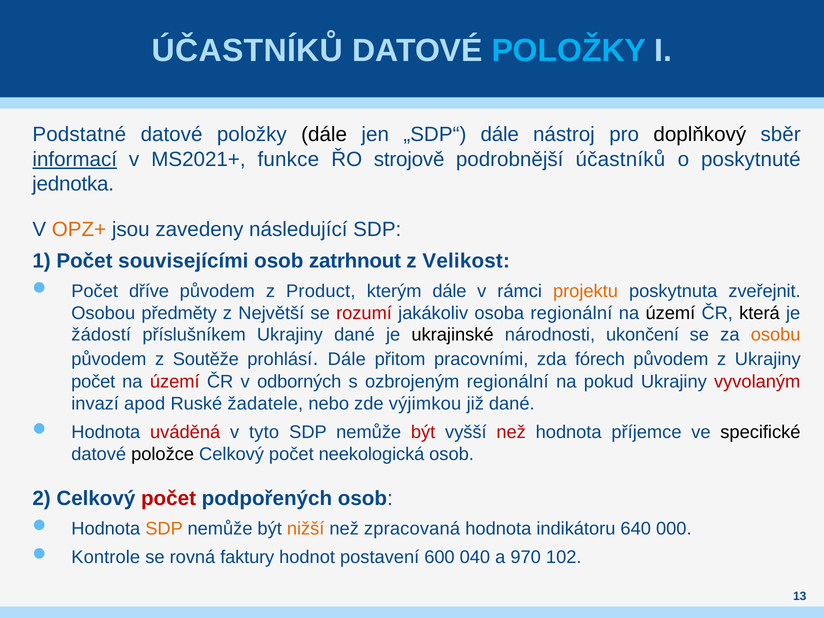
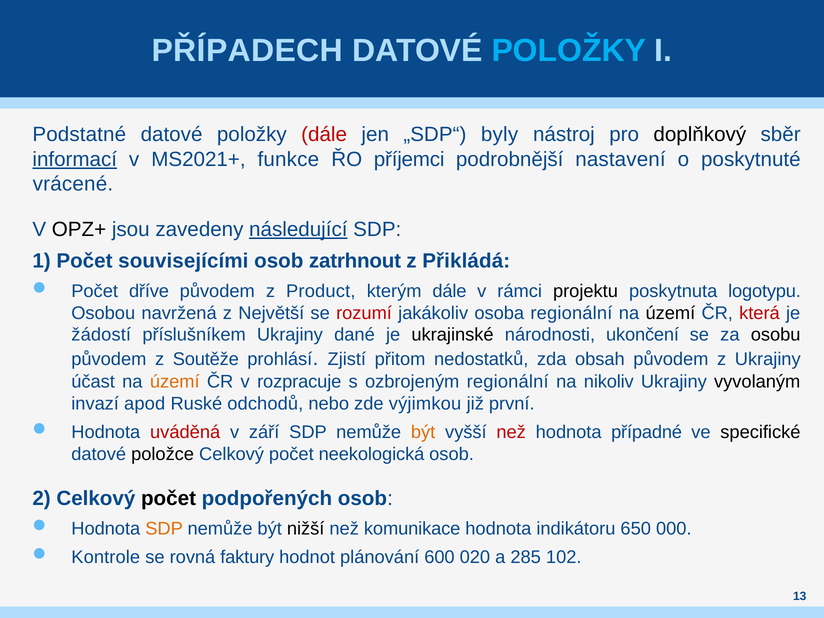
ÚČASTNÍKŮ at (247, 51): ÚČASTNÍKŮ -> PŘÍPADECH
dále at (324, 135) colour: black -> red
„SDP“ dále: dále -> byly
strojově: strojově -> příjemci
podrobnější účastníků: účastníků -> nastavení
jednotka: jednotka -> vrácené
OPZ+ colour: orange -> black
následující underline: none -> present
Velikost: Velikost -> Přikládá
projektu colour: orange -> black
zveřejnit: zveřejnit -> logotypu
předměty: předměty -> navržená
která colour: black -> red
osobu colour: orange -> black
prohlásí Dále: Dále -> Zjistí
pracovními: pracovními -> nedostatků
fórech: fórech -> obsah
počet at (93, 382): počet -> účast
území at (175, 382) colour: red -> orange
odborných: odborných -> rozpracuje
pokud: pokud -> nikoliv
vyvolaným colour: red -> black
žadatele: žadatele -> odchodů
již dané: dané -> první
tyto: tyto -> září
být at (423, 432) colour: red -> orange
příjemce: příjemce -> případné
počet at (169, 499) colour: red -> black
nižší colour: orange -> black
zpracovaná: zpracovaná -> komunikace
640: 640 -> 650
postavení: postavení -> plánování
040: 040 -> 020
970: 970 -> 285
